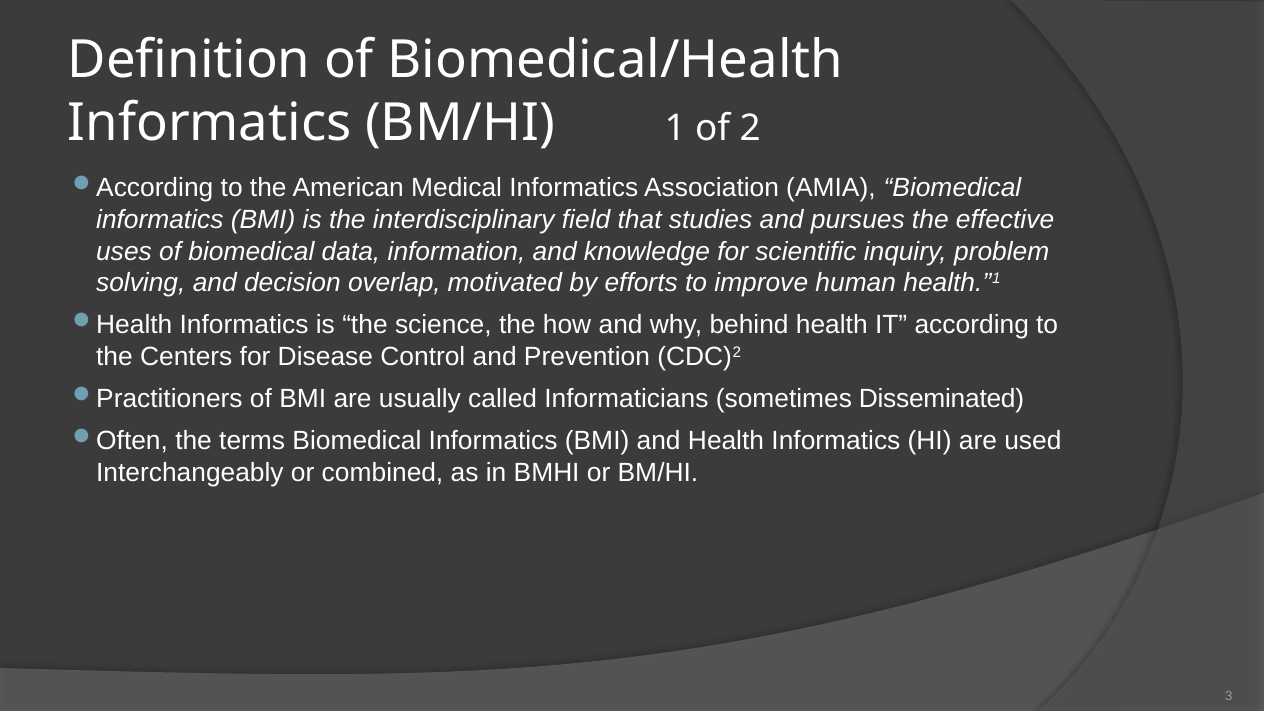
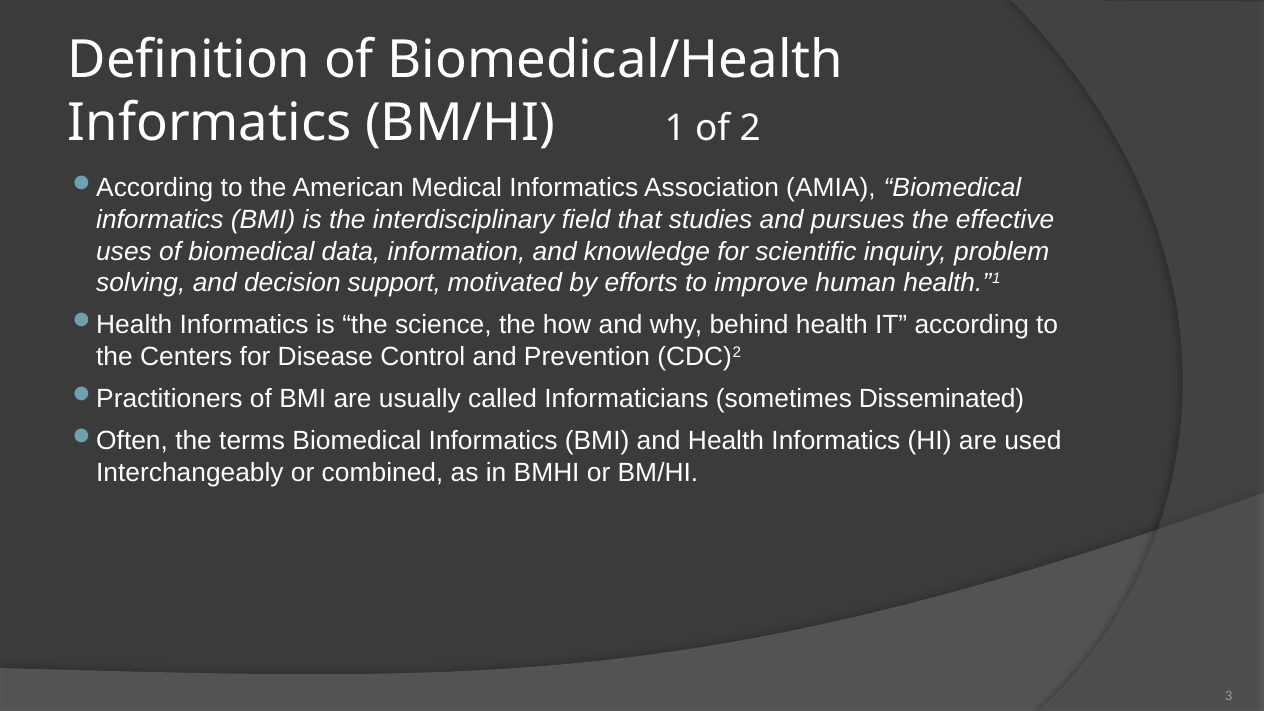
overlap: overlap -> support
